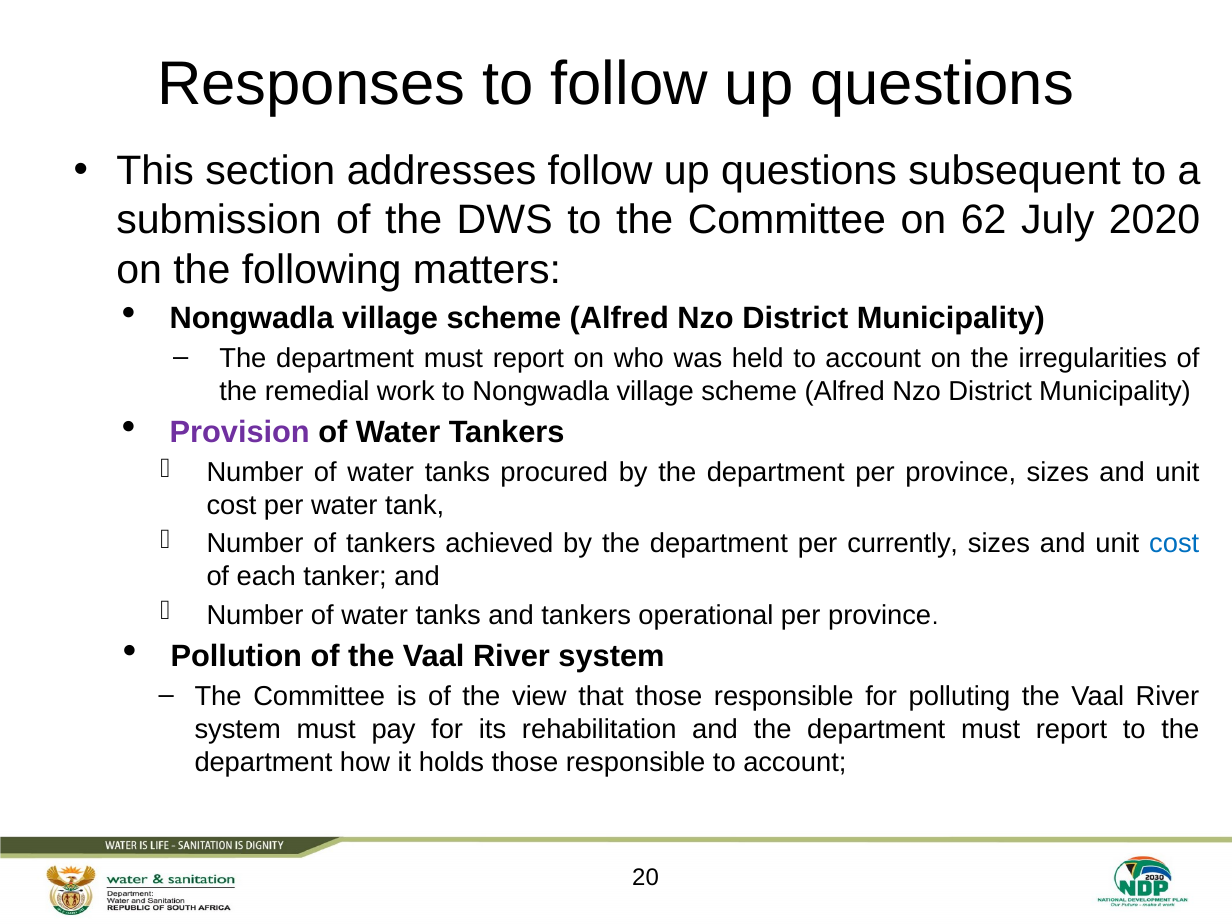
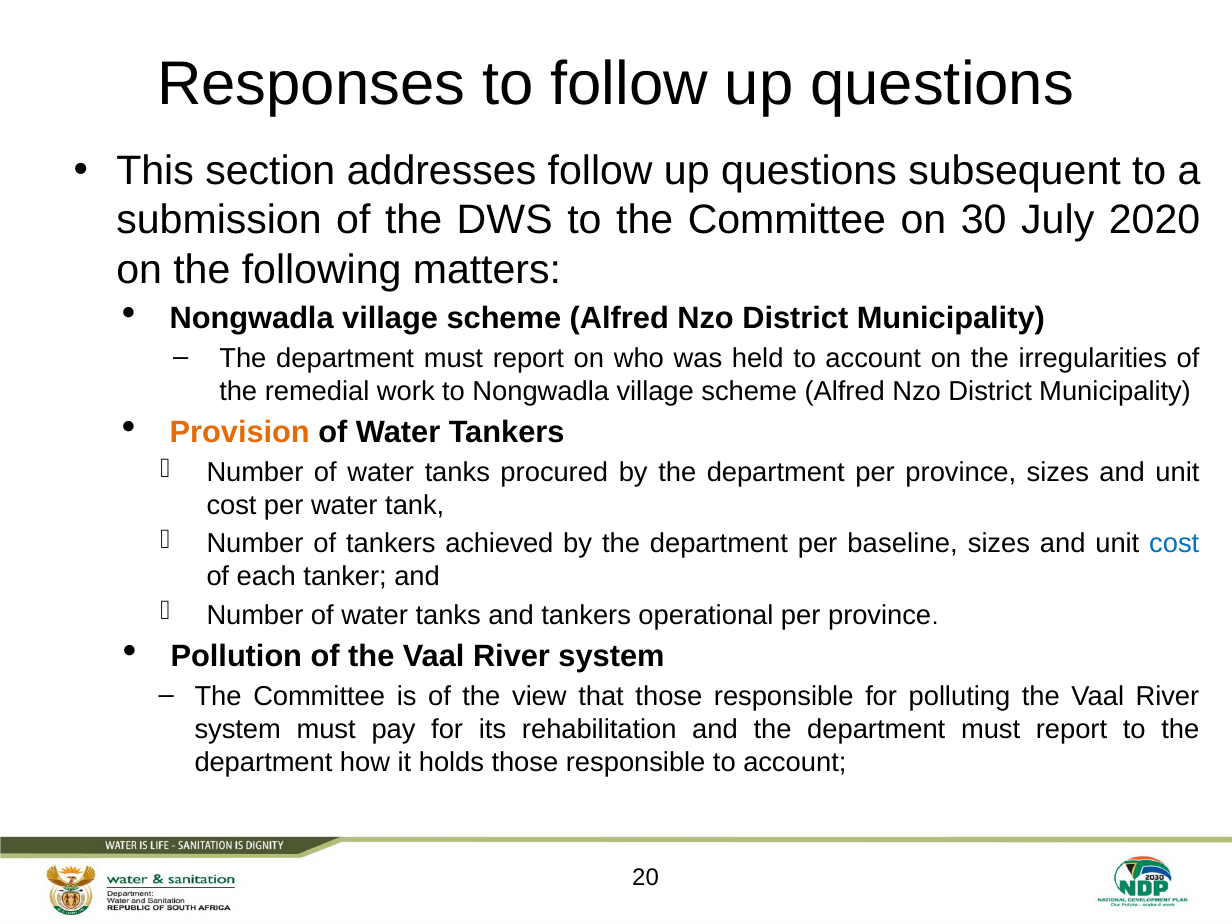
62: 62 -> 30
Provision colour: purple -> orange
currently: currently -> baseline
